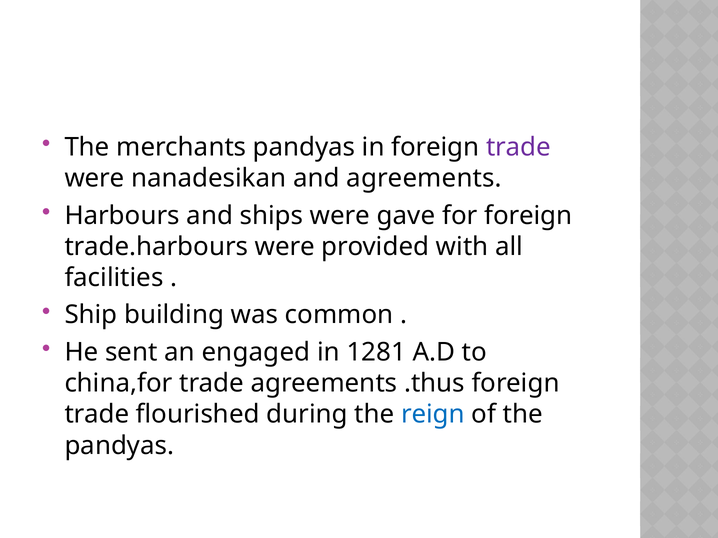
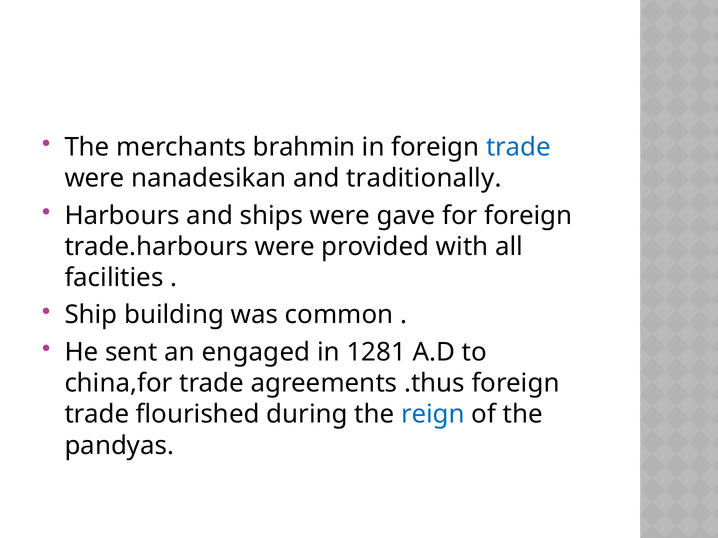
merchants pandyas: pandyas -> brahmin
trade at (519, 147) colour: purple -> blue
and agreements: agreements -> traditionally
